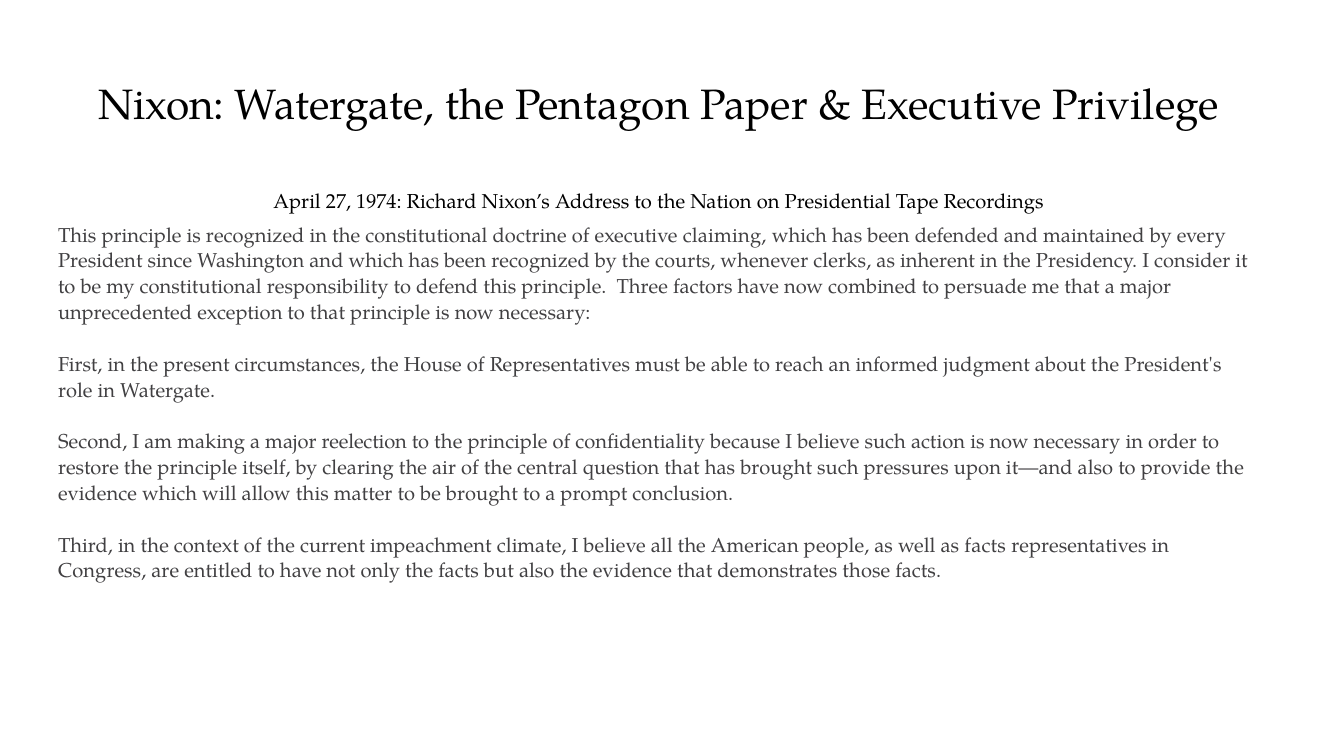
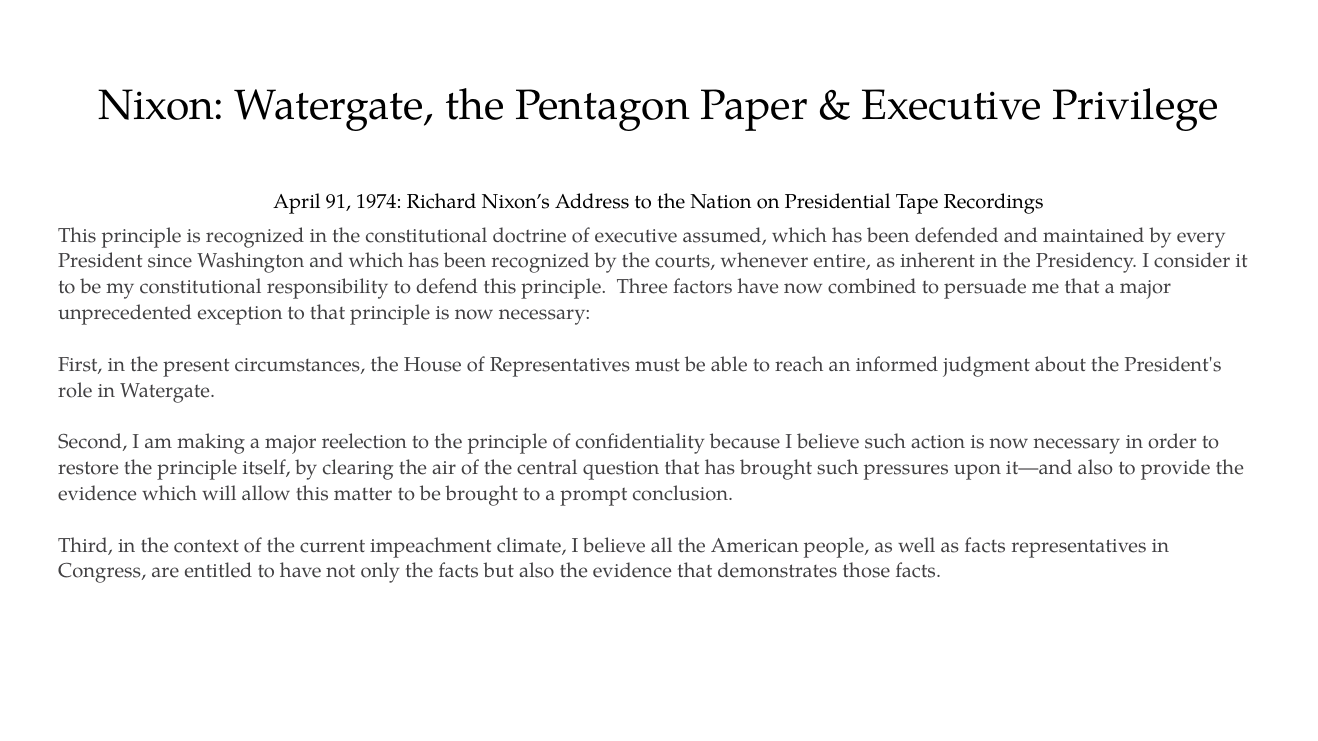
27: 27 -> 91
claiming: claiming -> assumed
clerks: clerks -> entire
